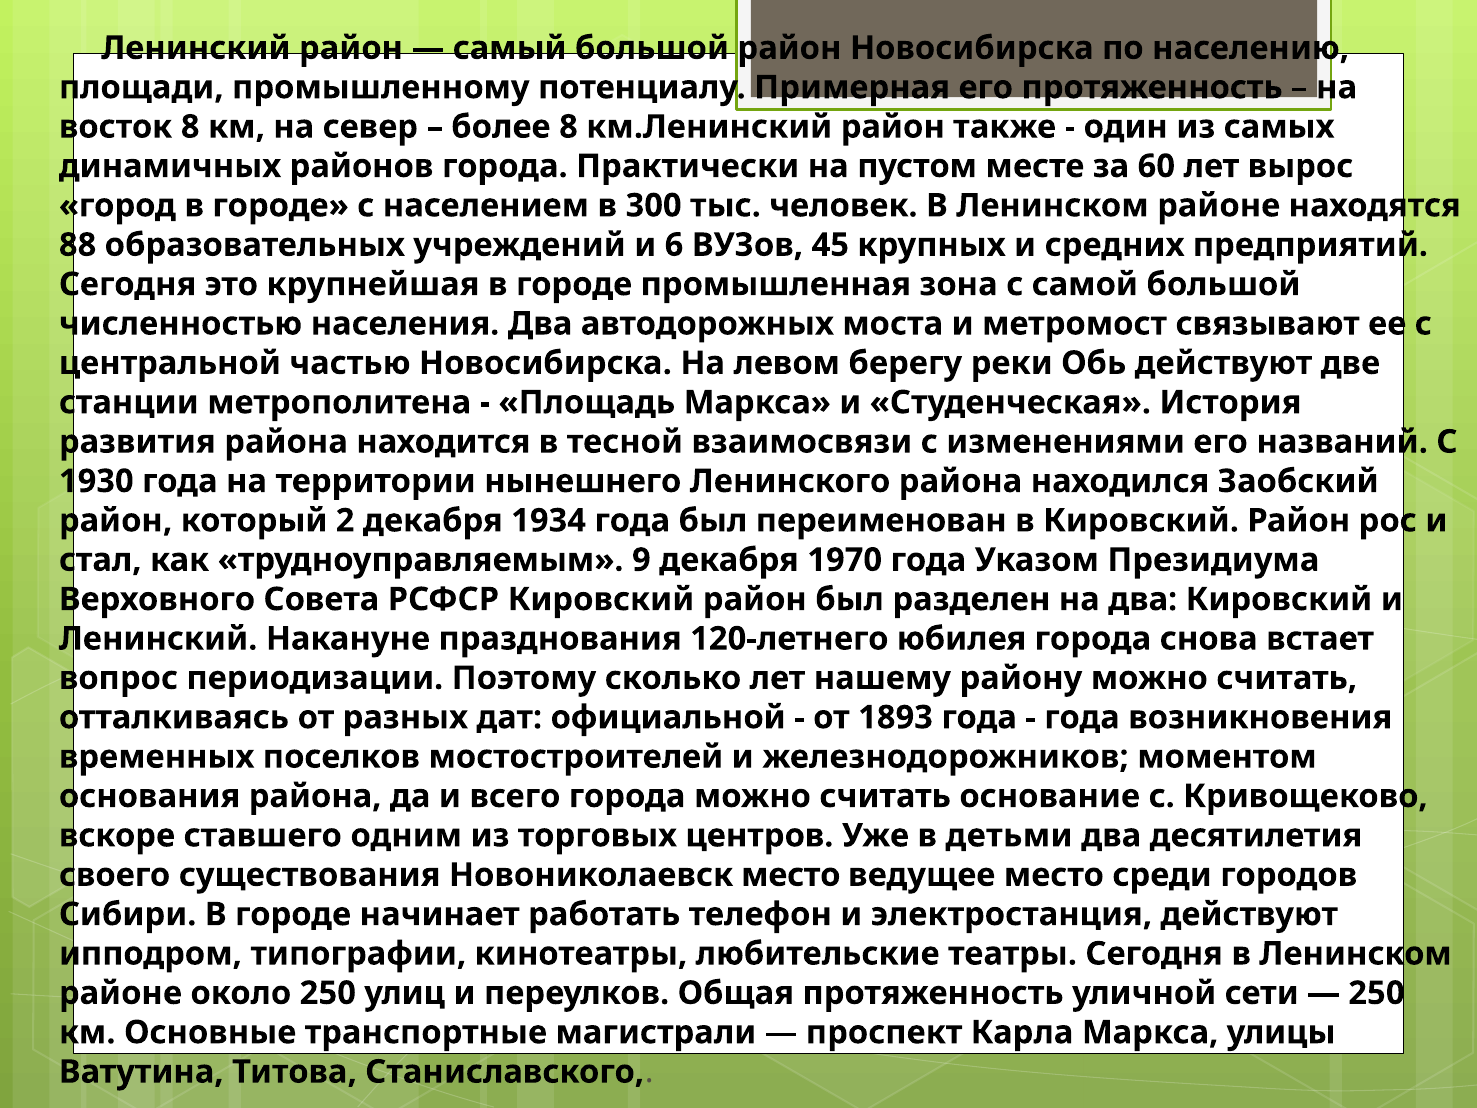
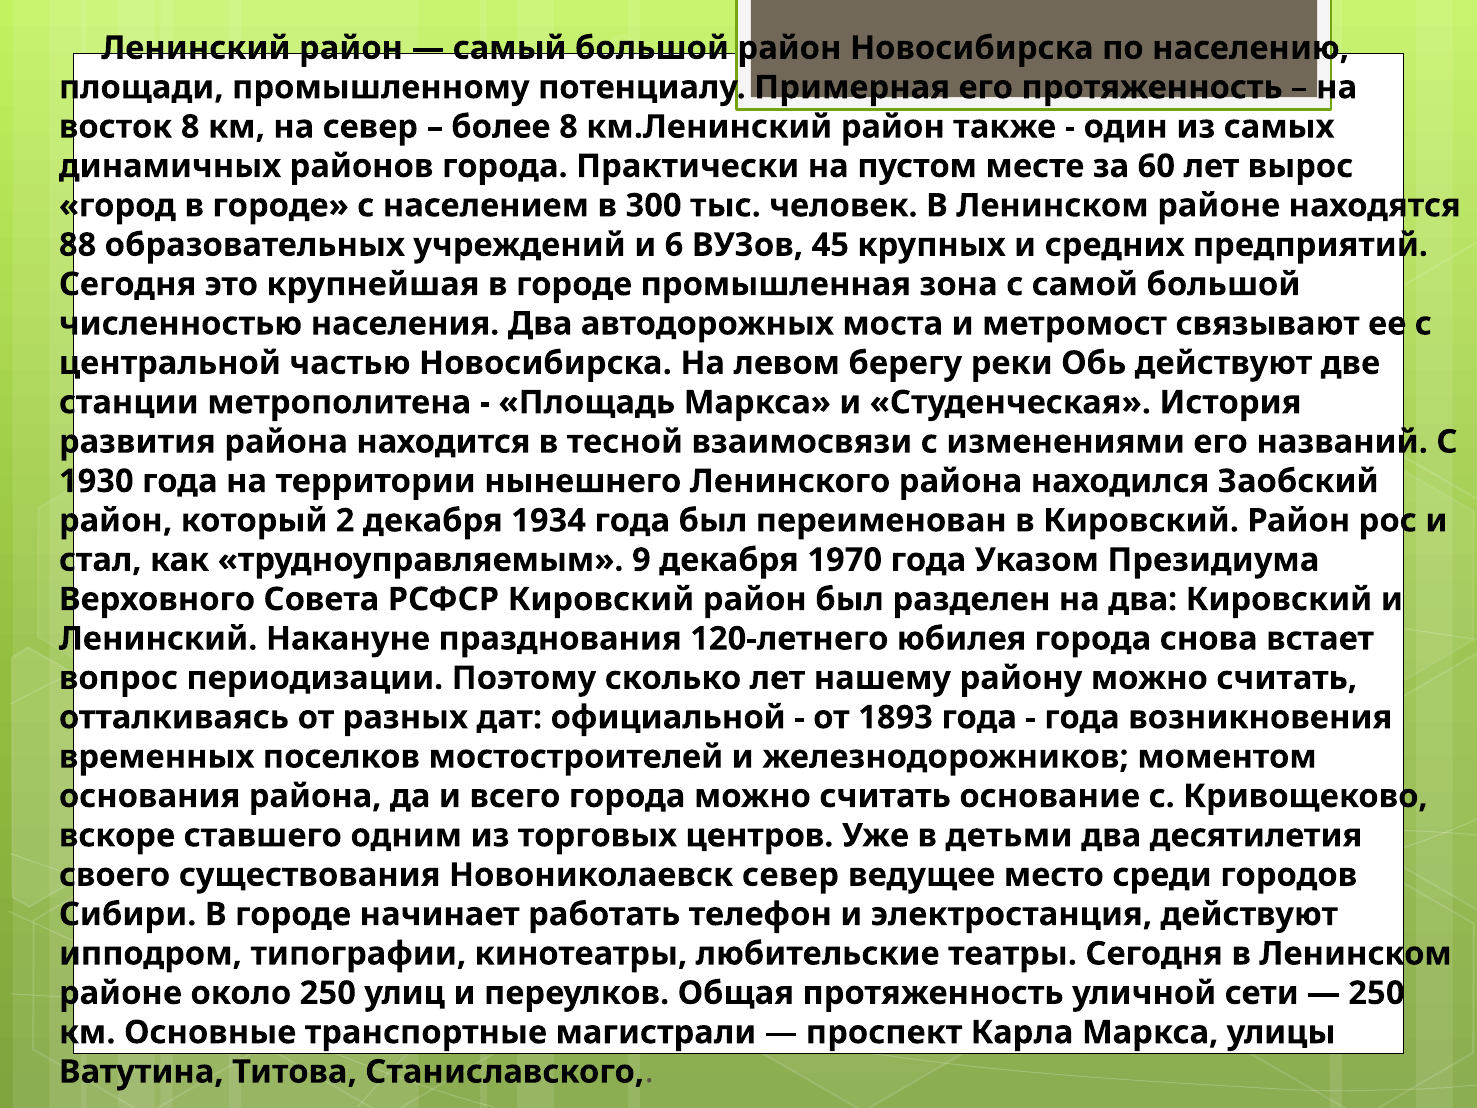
Новониколаевск место: место -> север
